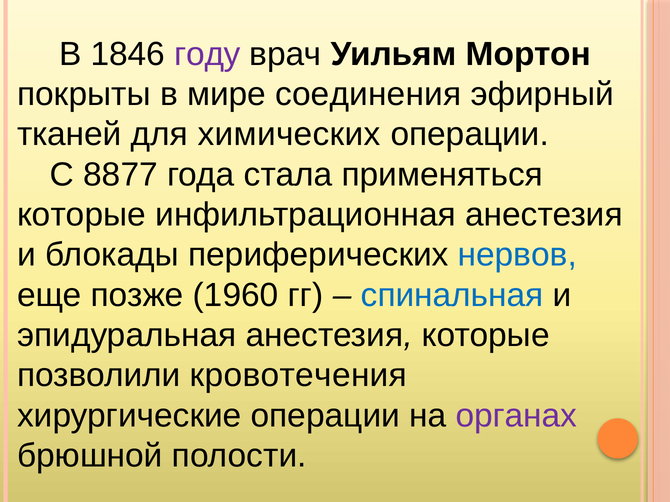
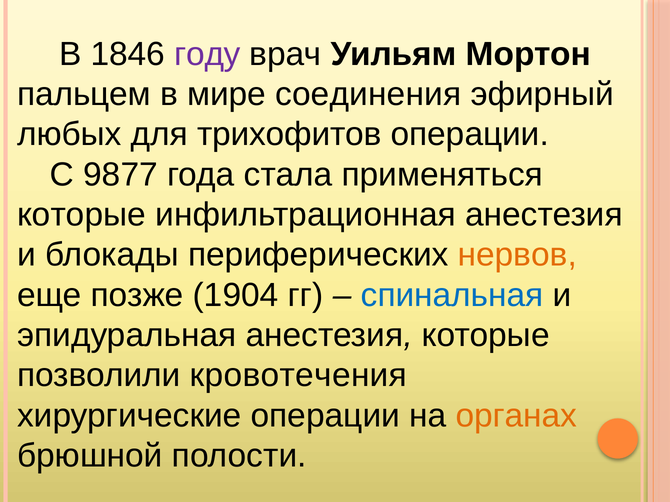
покрыты: покрыты -> пальцем
тканей: тканей -> любых
химических: химических -> трихофитов
8877: 8877 -> 9877
нервов colour: blue -> orange
1960: 1960 -> 1904
органах colour: purple -> orange
